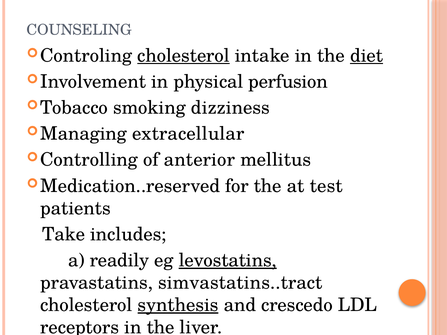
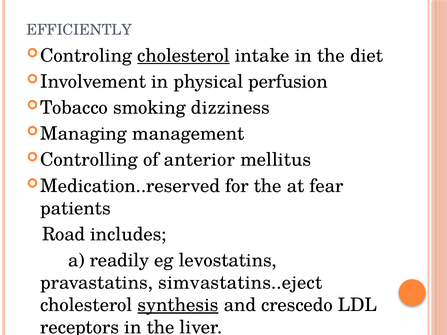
COUNSELING: COUNSELING -> EFFICIENTLY
diet underline: present -> none
extracellular: extracellular -> management
test: test -> fear
Take: Take -> Road
levostatins underline: present -> none
simvastatins..tract: simvastatins..tract -> simvastatins..eject
